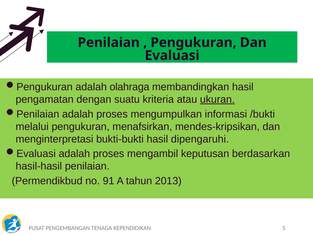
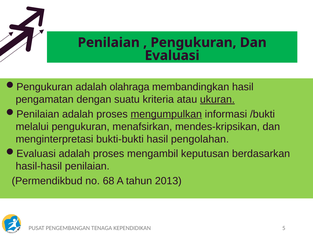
mengumpulkan underline: none -> present
dipengaruhi: dipengaruhi -> pengolahan
91: 91 -> 68
